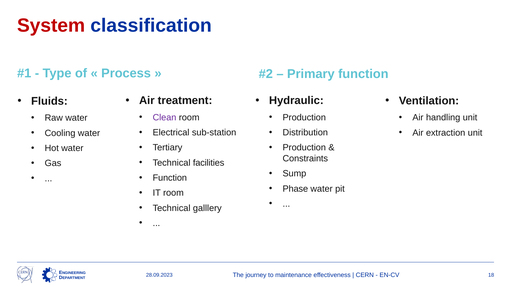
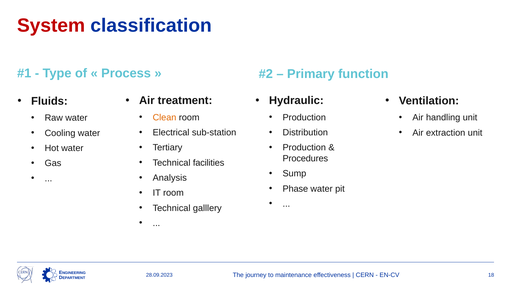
Clean colour: purple -> orange
Constraints: Constraints -> Procedures
Function at (170, 178): Function -> Analysis
